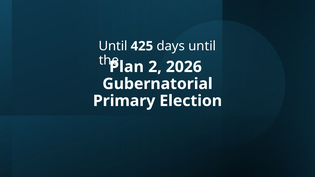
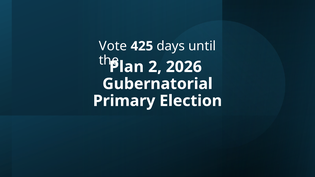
Until at (113, 46): Until -> Vote
